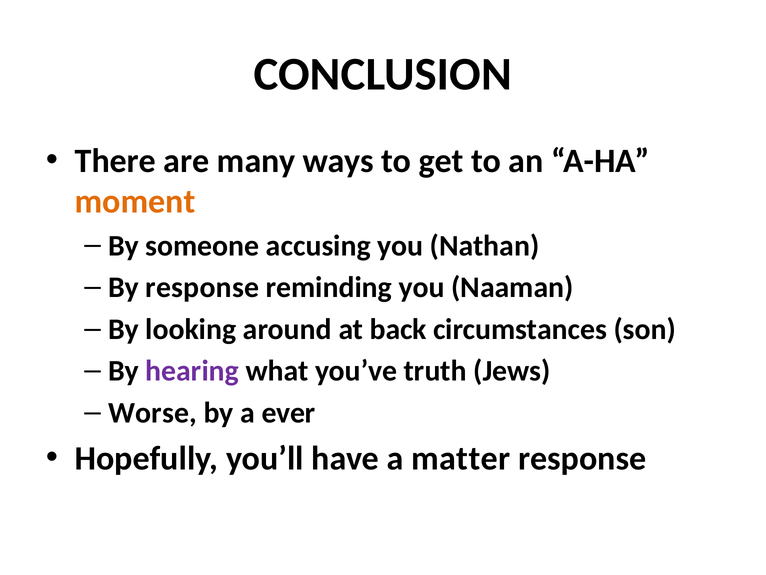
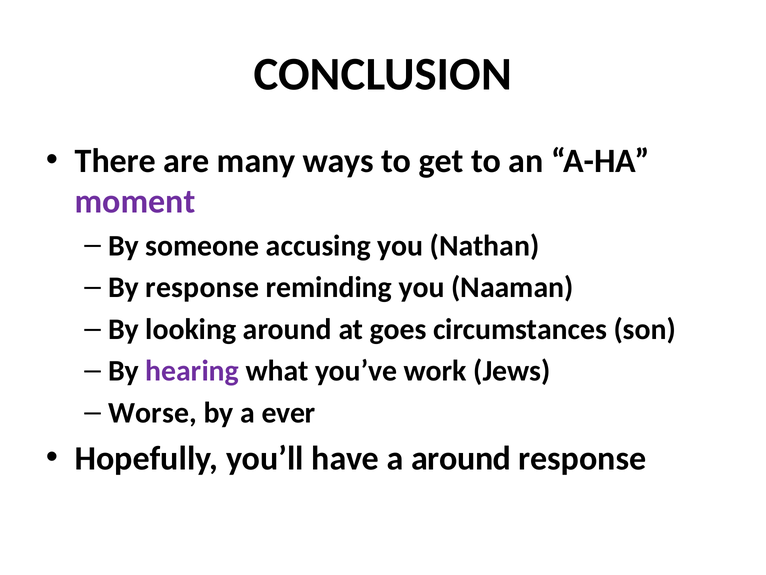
moment colour: orange -> purple
back: back -> goes
truth: truth -> work
a matter: matter -> around
